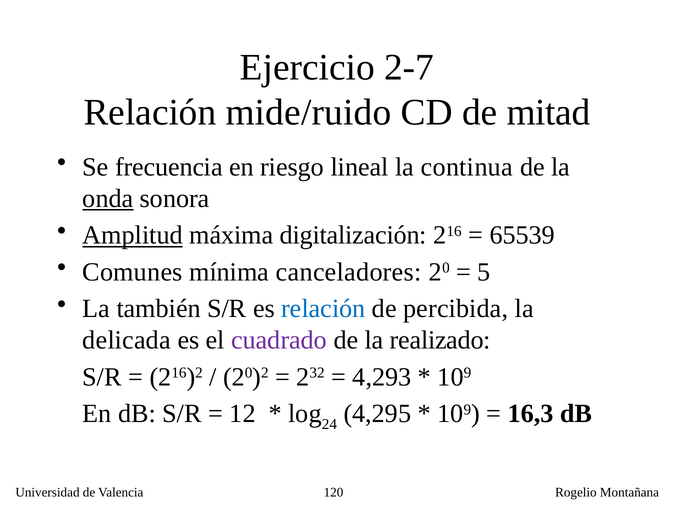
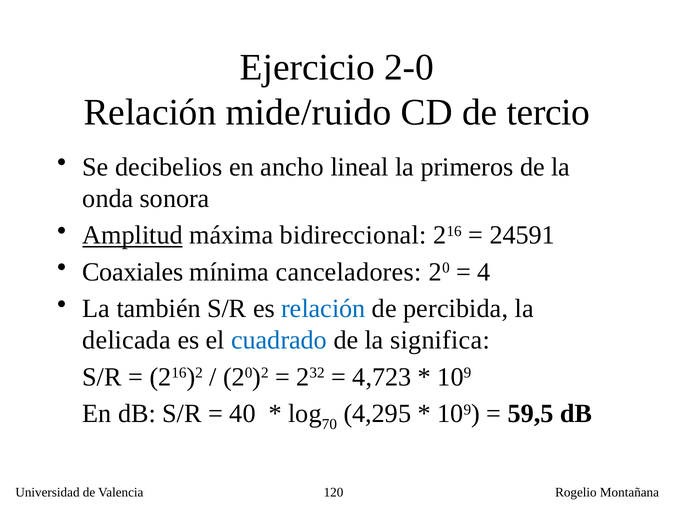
2-7: 2-7 -> 2-0
mitad: mitad -> tercio
frecuencia: frecuencia -> decibelios
riesgo: riesgo -> ancho
continua: continua -> primeros
onda underline: present -> none
digitalización: digitalización -> bidireccional
65539: 65539 -> 24591
Comunes: Comunes -> Coaxiales
5: 5 -> 4
cuadrado colour: purple -> blue
realizado: realizado -> significa
4,293: 4,293 -> 4,723
12: 12 -> 40
24: 24 -> 70
16,3: 16,3 -> 59,5
